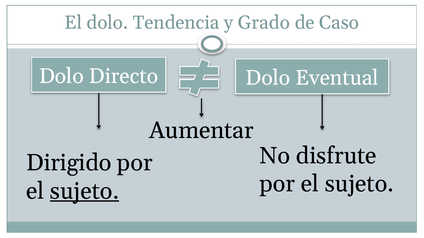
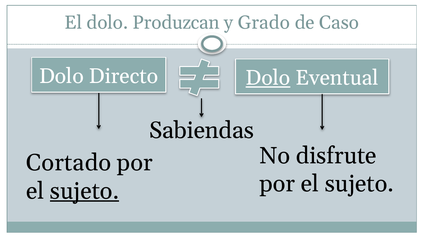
Tendencia: Tendencia -> Produzcan
Dolo at (268, 78) underline: none -> present
Aumentar: Aumentar -> Sabiendas
Dirigido: Dirigido -> Cortado
